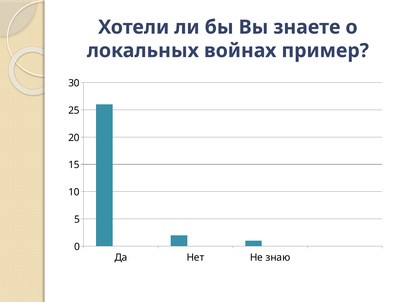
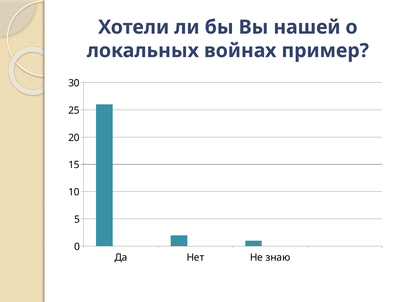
знаете: знаете -> нашей
